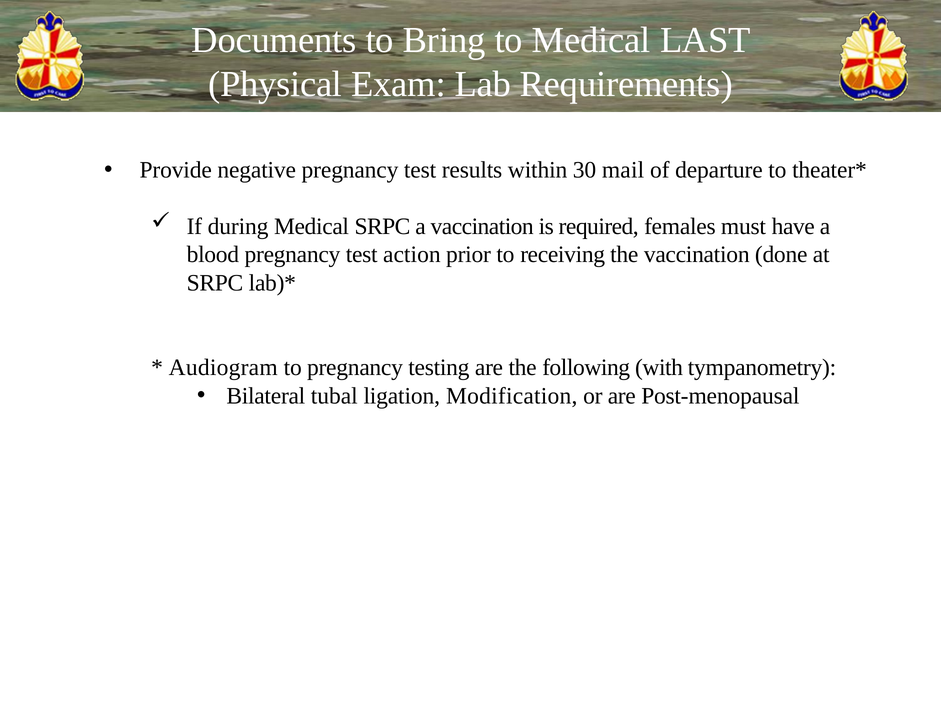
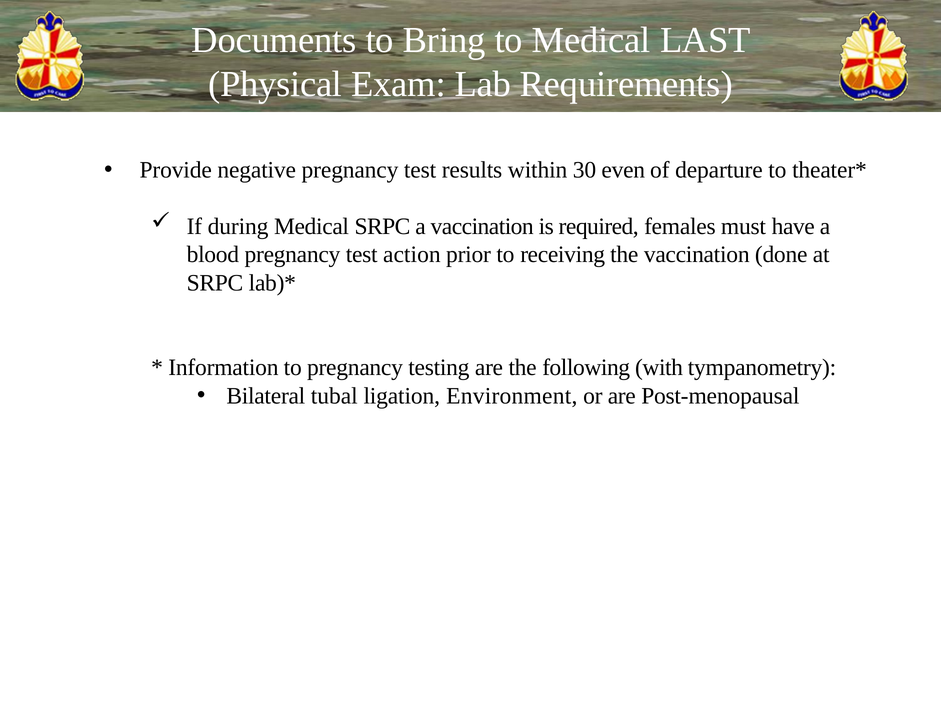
mail: mail -> even
Audiogram: Audiogram -> Information
Modification: Modification -> Environment
